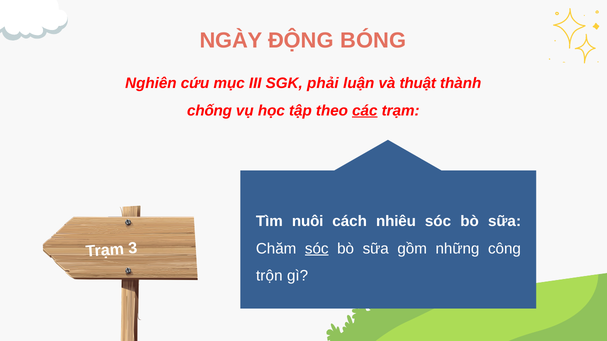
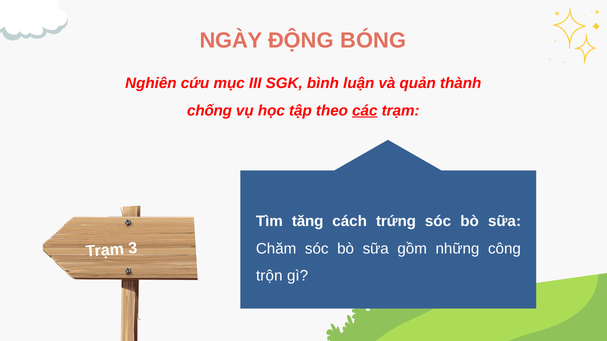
phải: phải -> bình
thuật: thuật -> quản
nuôi: nuôi -> tăng
nhiêu: nhiêu -> trứng
sóc at (317, 249) underline: present -> none
